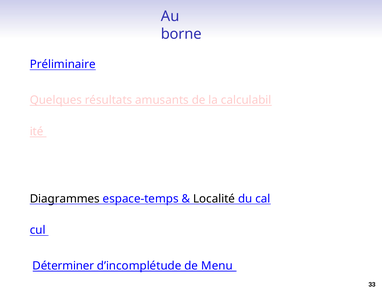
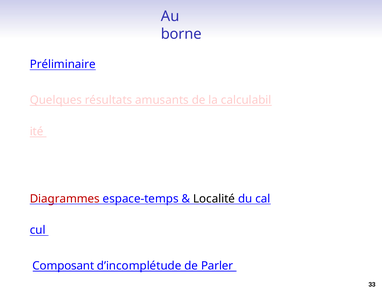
Diagrammes colour: black -> red
Déterminer: Déterminer -> Composant
Menu: Menu -> Parler
